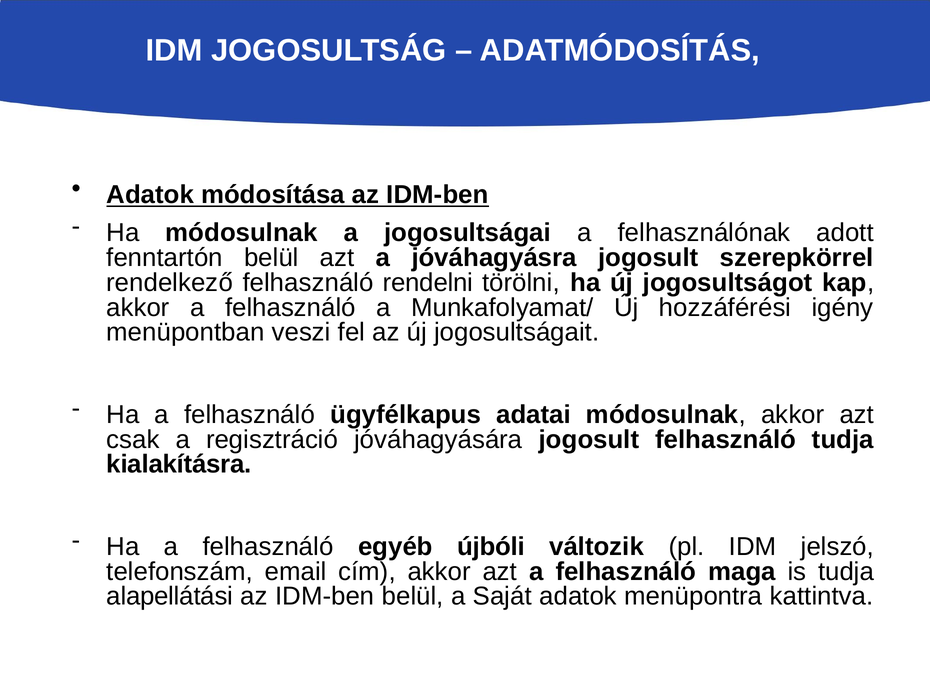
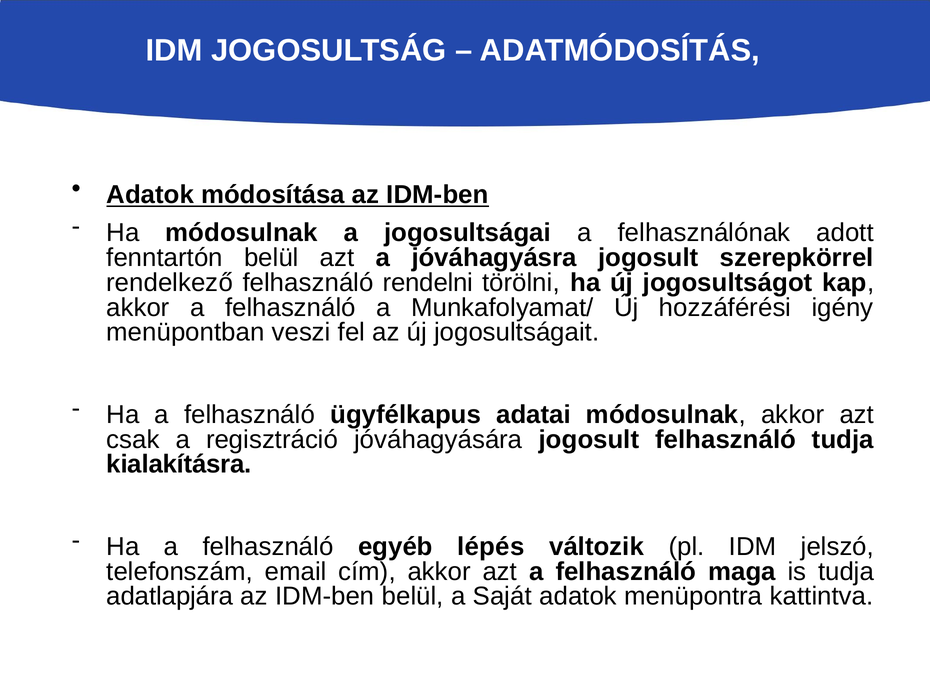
újbóli: újbóli -> lépés
alapellátási: alapellátási -> adatlapjára
